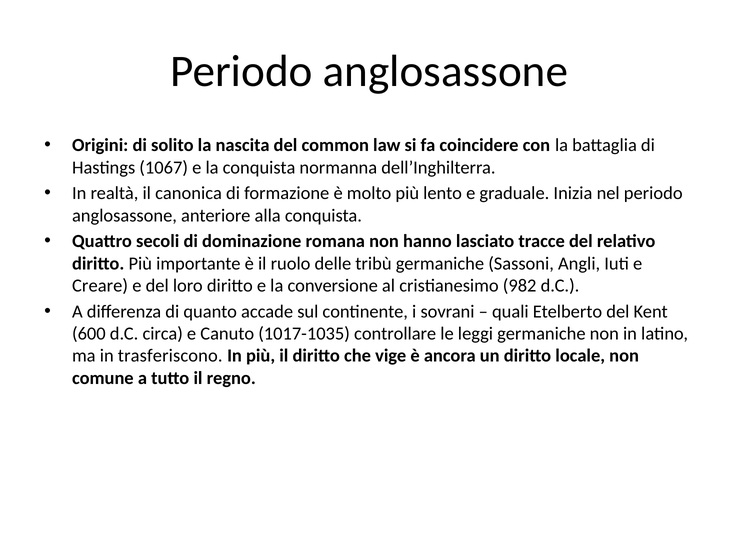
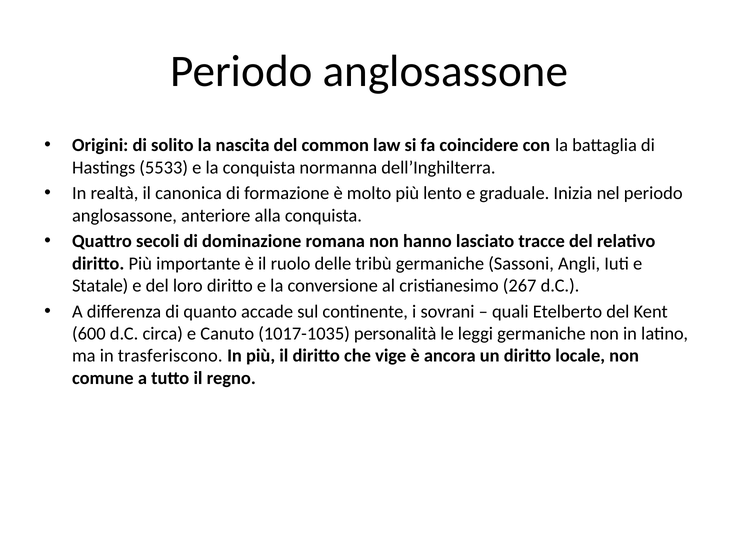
1067: 1067 -> 5533
Creare: Creare -> Statale
982: 982 -> 267
controllare: controllare -> personalità
